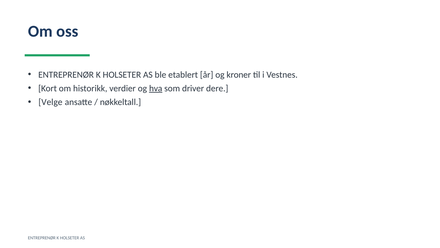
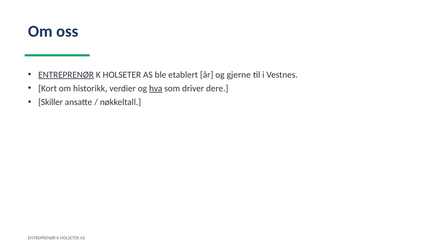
ENTREPRENØR at (66, 75) underline: none -> present
kroner: kroner -> gjerne
Velge: Velge -> Skiller
